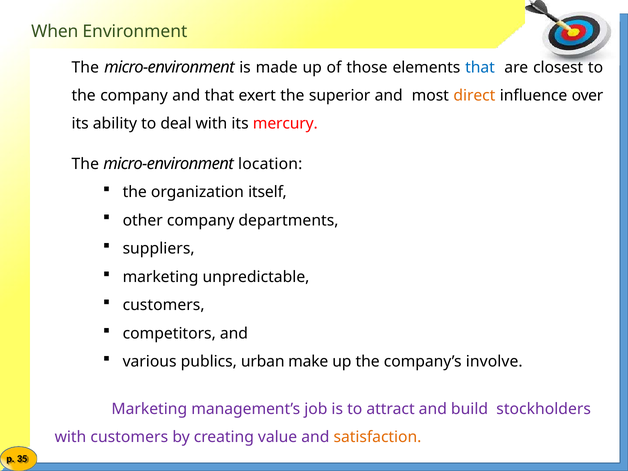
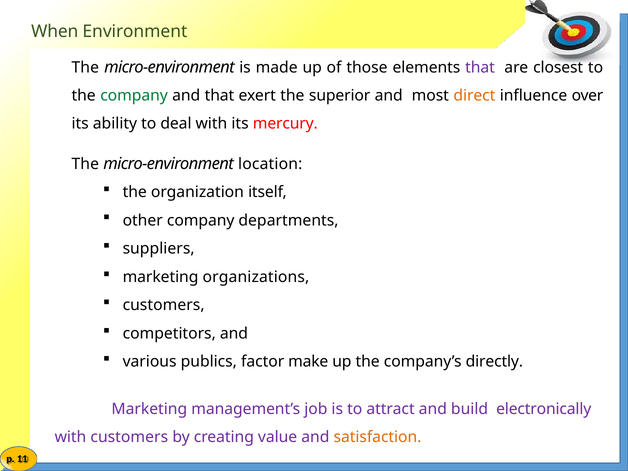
that at (480, 68) colour: blue -> purple
company at (134, 96) colour: black -> green
unpredictable: unpredictable -> organizations
urban: urban -> factor
involve: involve -> directly
stockholders: stockholders -> electronically
35: 35 -> 11
